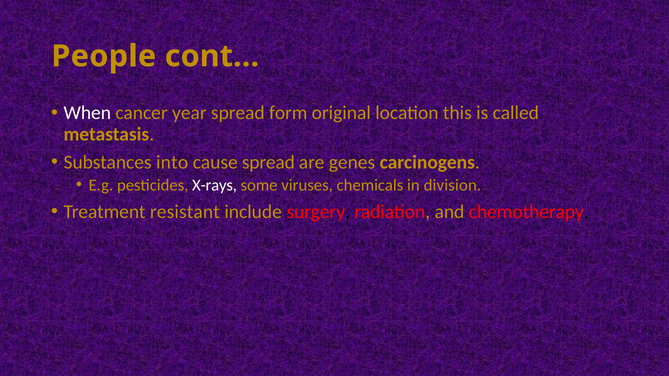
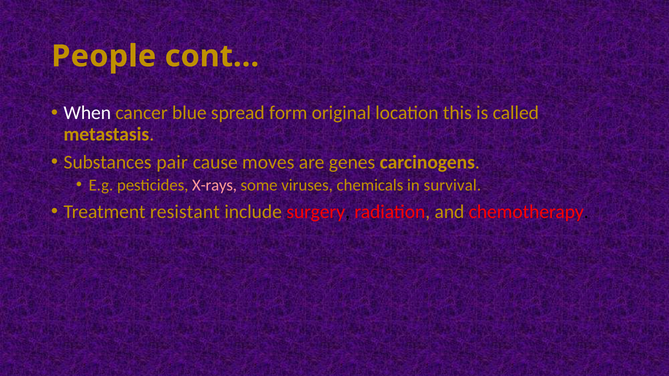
year: year -> blue
into: into -> pair
cause spread: spread -> moves
X-rays colour: white -> pink
division: division -> survival
